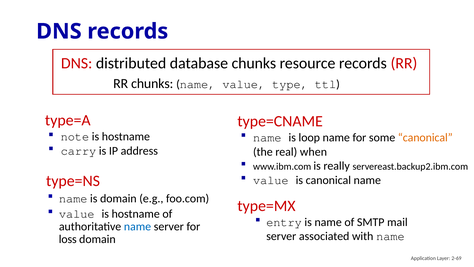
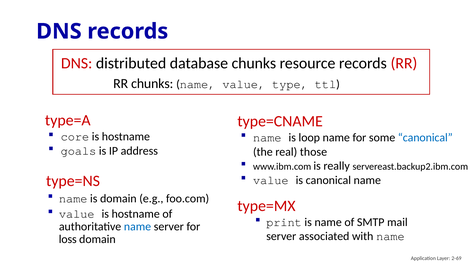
note: note -> core
canonical at (425, 137) colour: orange -> blue
carry: carry -> goals
when: when -> those
entry: entry -> print
